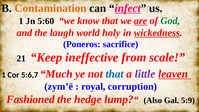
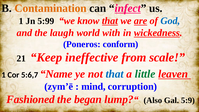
5:60: 5:60 -> 5:99
that at (110, 21) underline: none -> present
God colour: green -> blue
holy: holy -> with
sacrifice: sacrifice -> conform
Much: Much -> Name
little colour: purple -> green
royal: royal -> mind
hedge: hedge -> began
